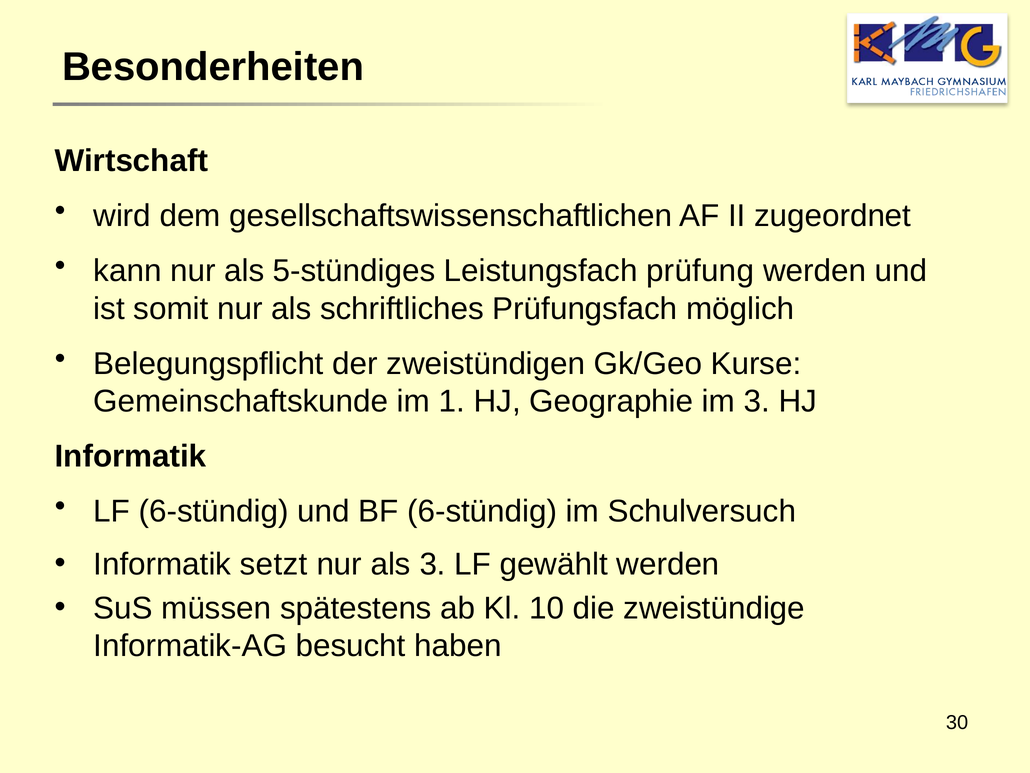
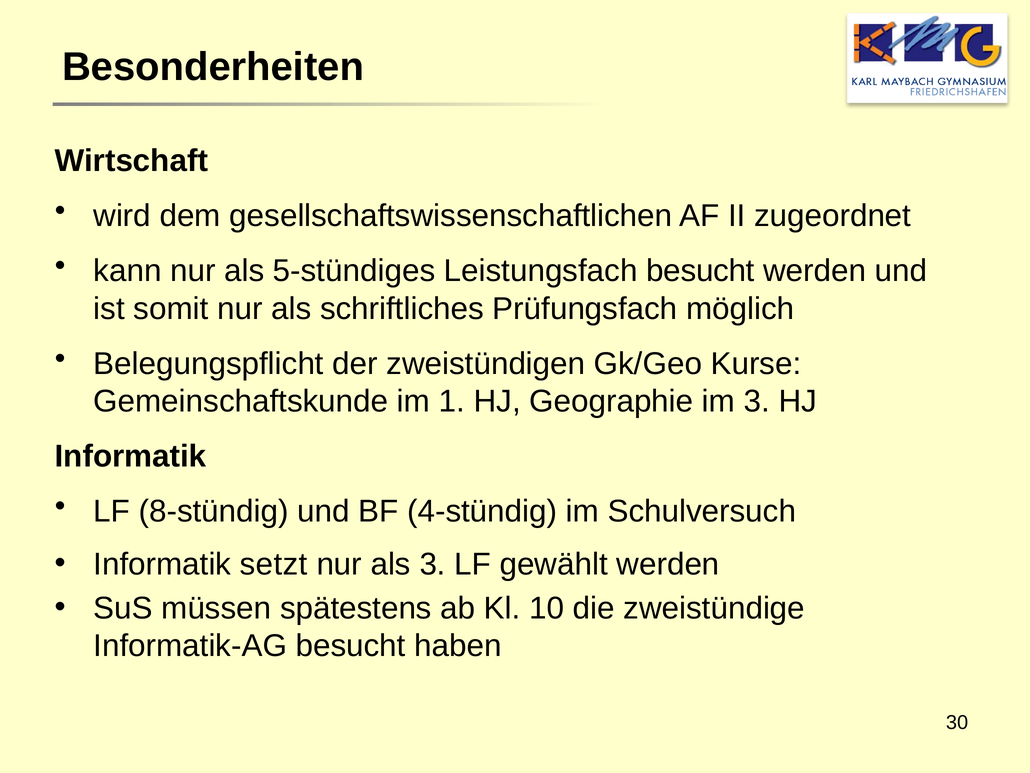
Leistungsfach prüfung: prüfung -> besucht
LF 6-stündig: 6-stündig -> 8-stündig
BF 6-stündig: 6-stündig -> 4-stündig
